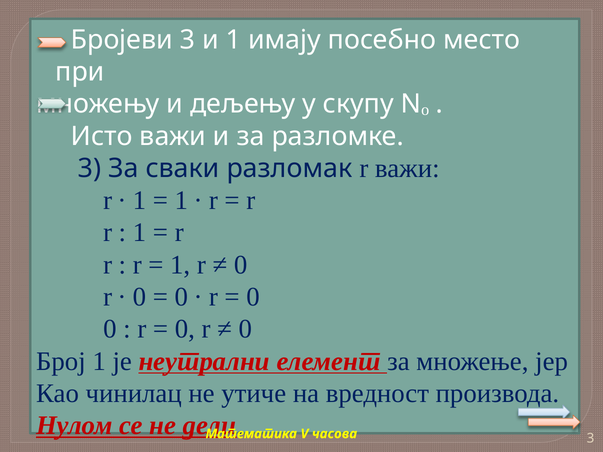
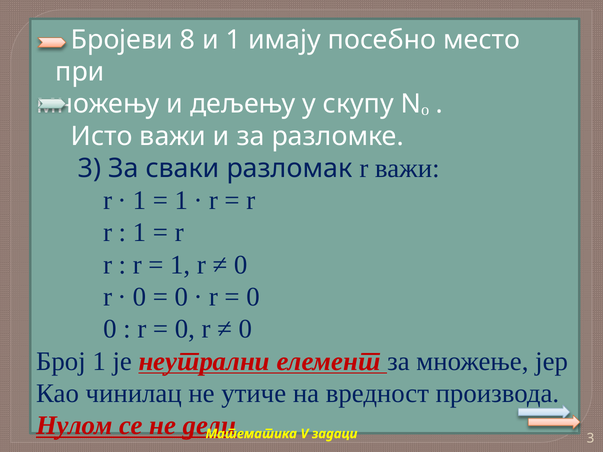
Бројеви 3: 3 -> 8
часова: часова -> задаци
